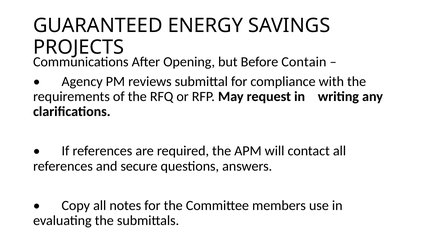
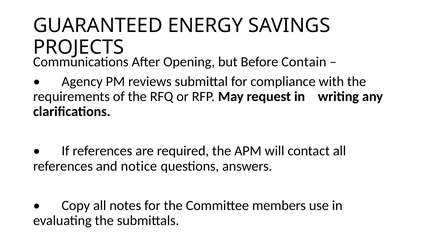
secure: secure -> notice
